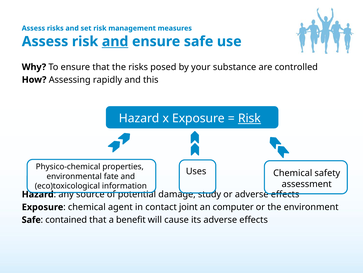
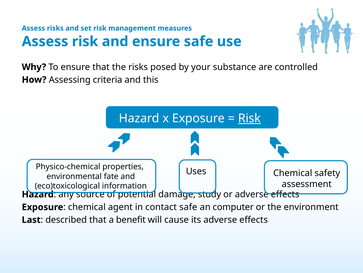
and at (115, 41) underline: present -> none
rapidly: rapidly -> criteria
contact joint: joint -> safe
Safe at (31, 219): Safe -> Last
contained: contained -> described
